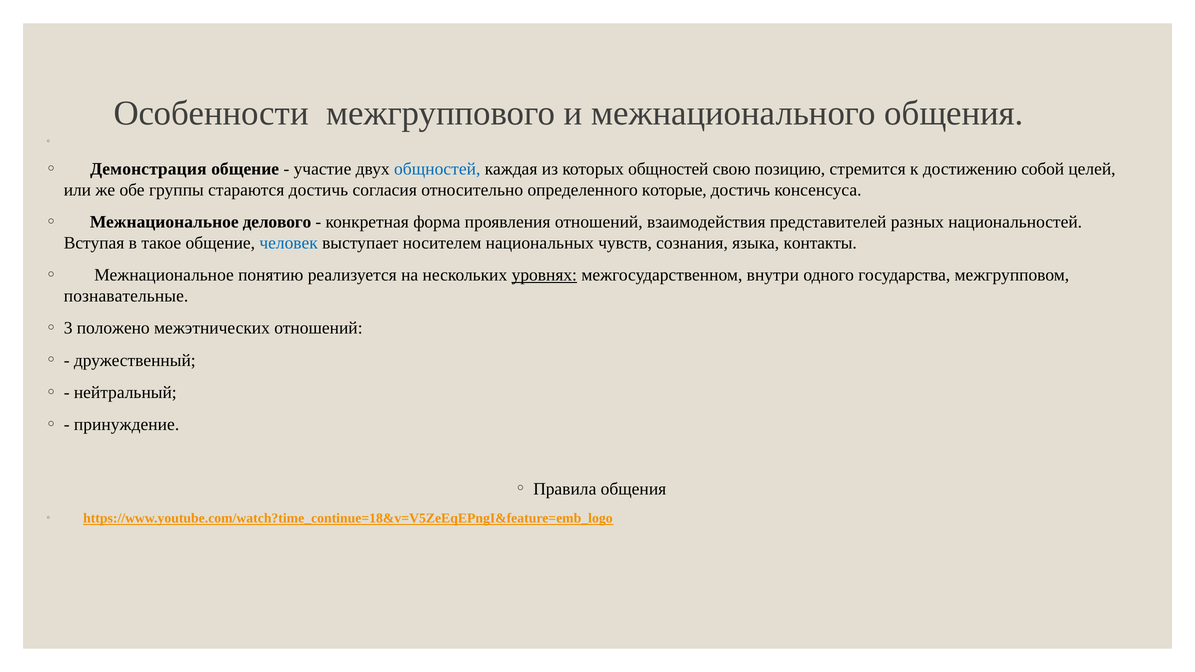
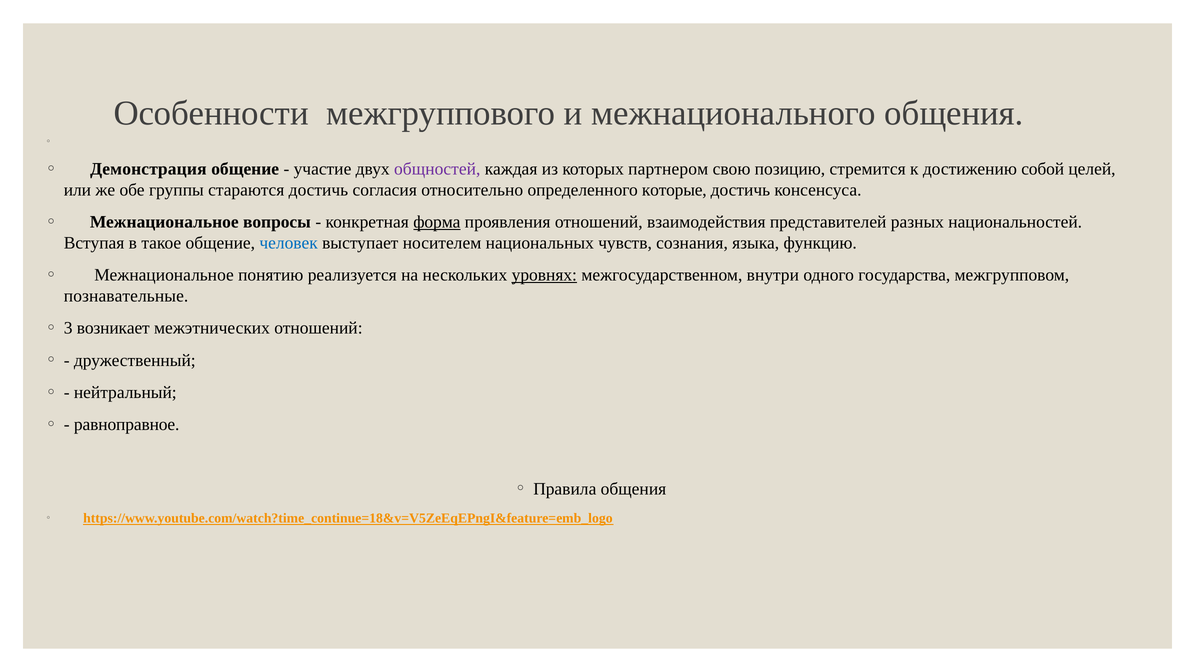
общностей at (437, 169) colour: blue -> purple
которых общностей: общностей -> партнером
делового: делового -> вопросы
форма underline: none -> present
контакты: контакты -> функцию
положено: положено -> возникает
принуждение: принуждение -> равноправное
